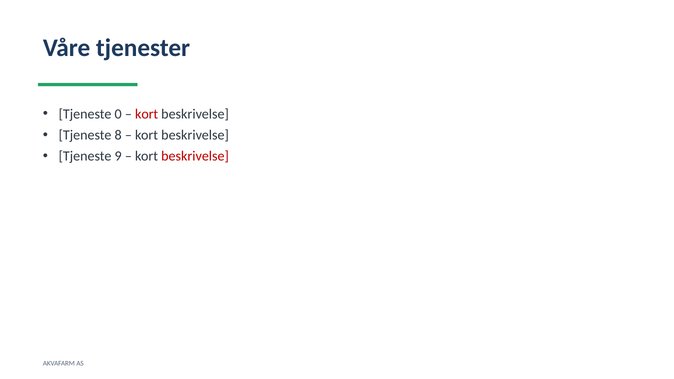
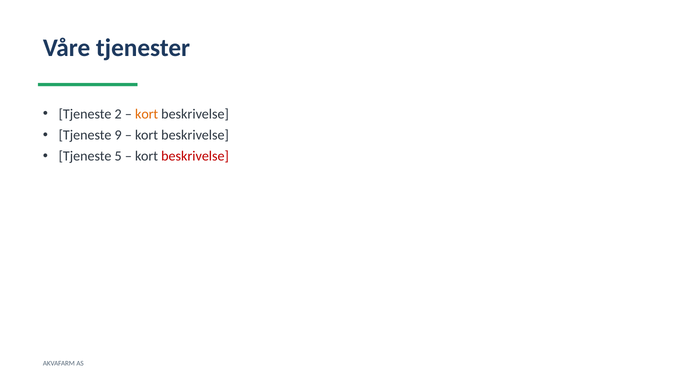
0: 0 -> 2
kort at (147, 114) colour: red -> orange
8: 8 -> 9
9: 9 -> 5
